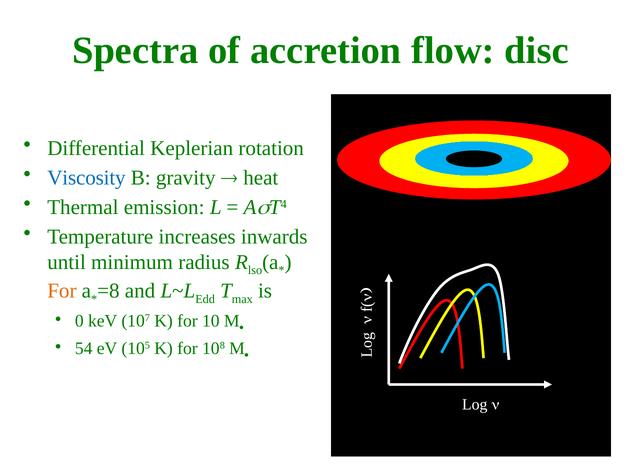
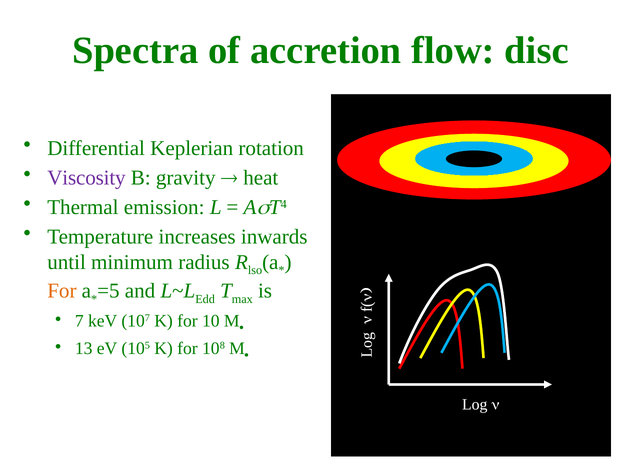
Viscosity colour: blue -> purple
=8: =8 -> =5
0: 0 -> 7
54: 54 -> 13
